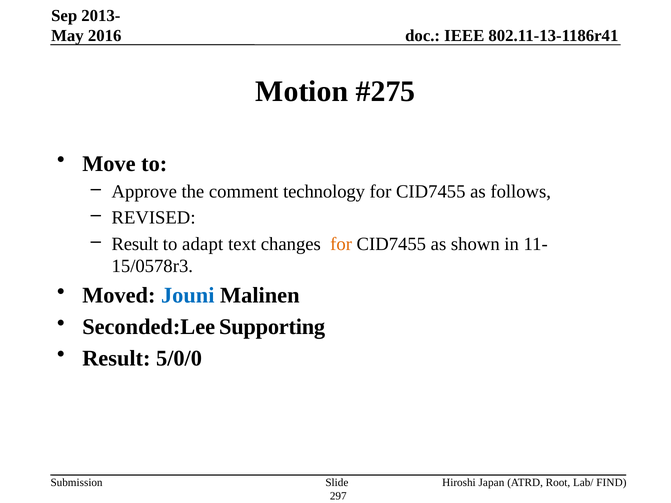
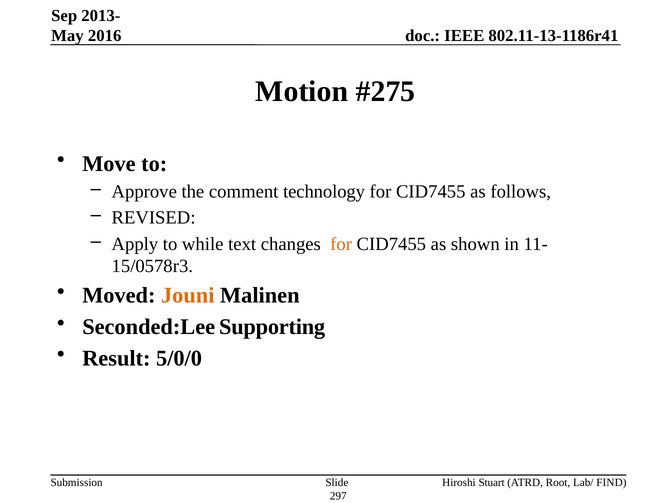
Result at (135, 244): Result -> Apply
adapt: adapt -> while
Jouni colour: blue -> orange
Japan: Japan -> Stuart
